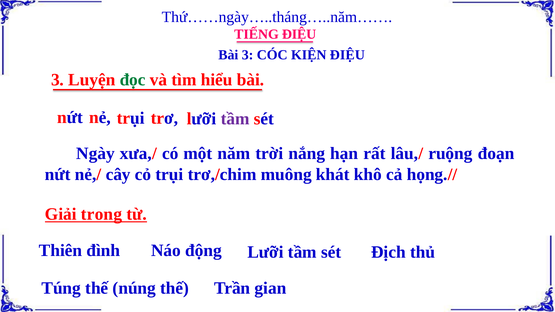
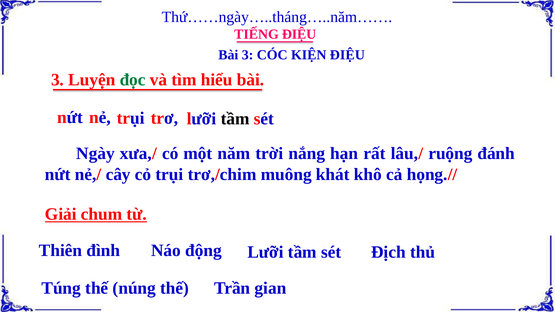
tầm at (235, 119) colour: purple -> black
đoạn: đoạn -> đánh
trong: trong -> chum
